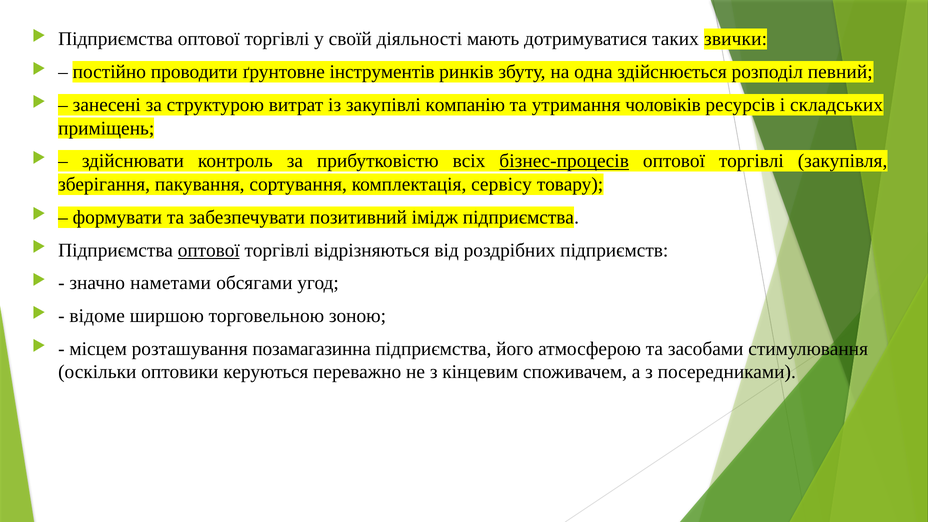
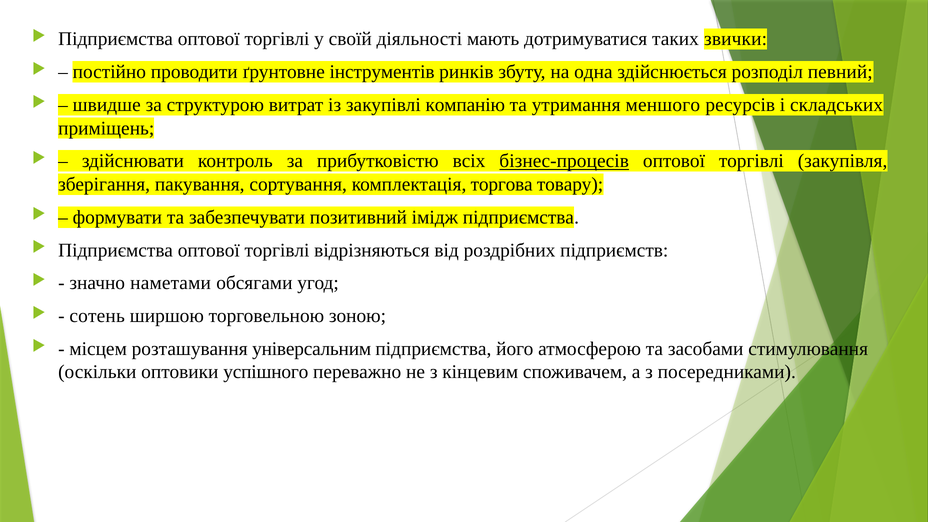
занесені: занесені -> швидше
чоловіків: чоловіків -> меншого
сервісу: сервісу -> торгова
оптової at (209, 250) underline: present -> none
відоме: відоме -> сотень
позамагазинна: позамагазинна -> універсальним
керуються: керуються -> успішного
